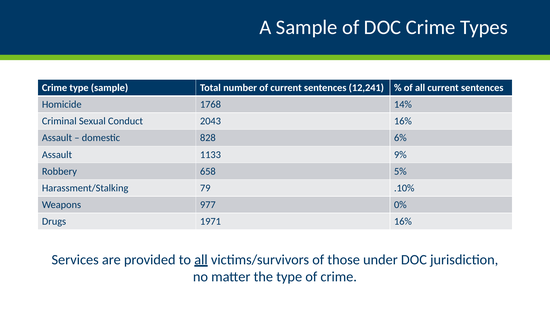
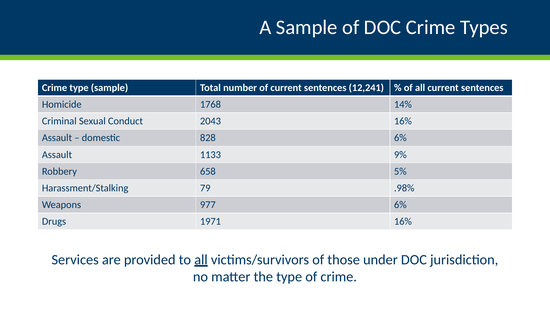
.10%: .10% -> .98%
977 0%: 0% -> 6%
